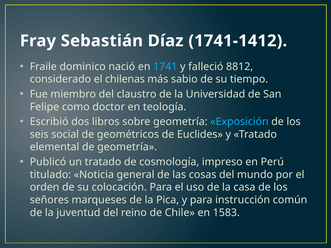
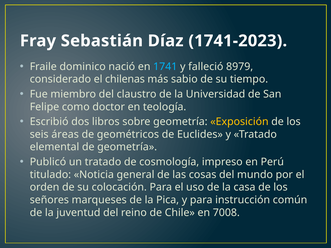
1741-1412: 1741-1412 -> 1741-2023
8812: 8812 -> 8979
Exposición colour: light blue -> yellow
social: social -> áreas
1583: 1583 -> 7008
